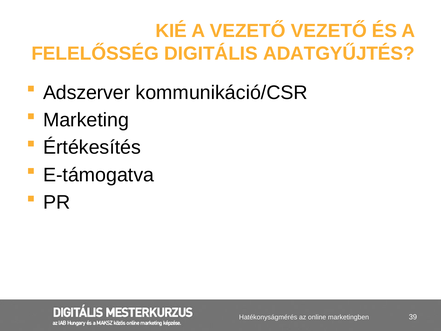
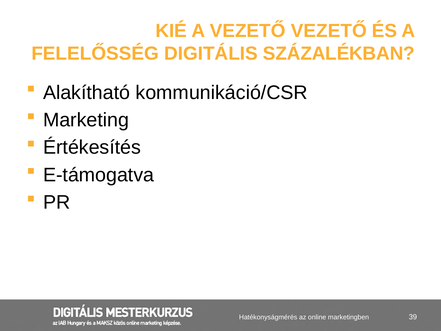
ADATGYŰJTÉS: ADATGYŰJTÉS -> SZÁZALÉKBAN
Adszerver: Adszerver -> Alakítható
